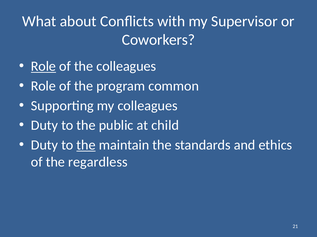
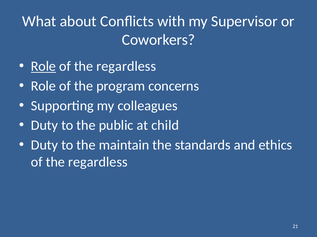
colleagues at (126, 67): colleagues -> regardless
common: common -> concerns
the at (86, 145) underline: present -> none
